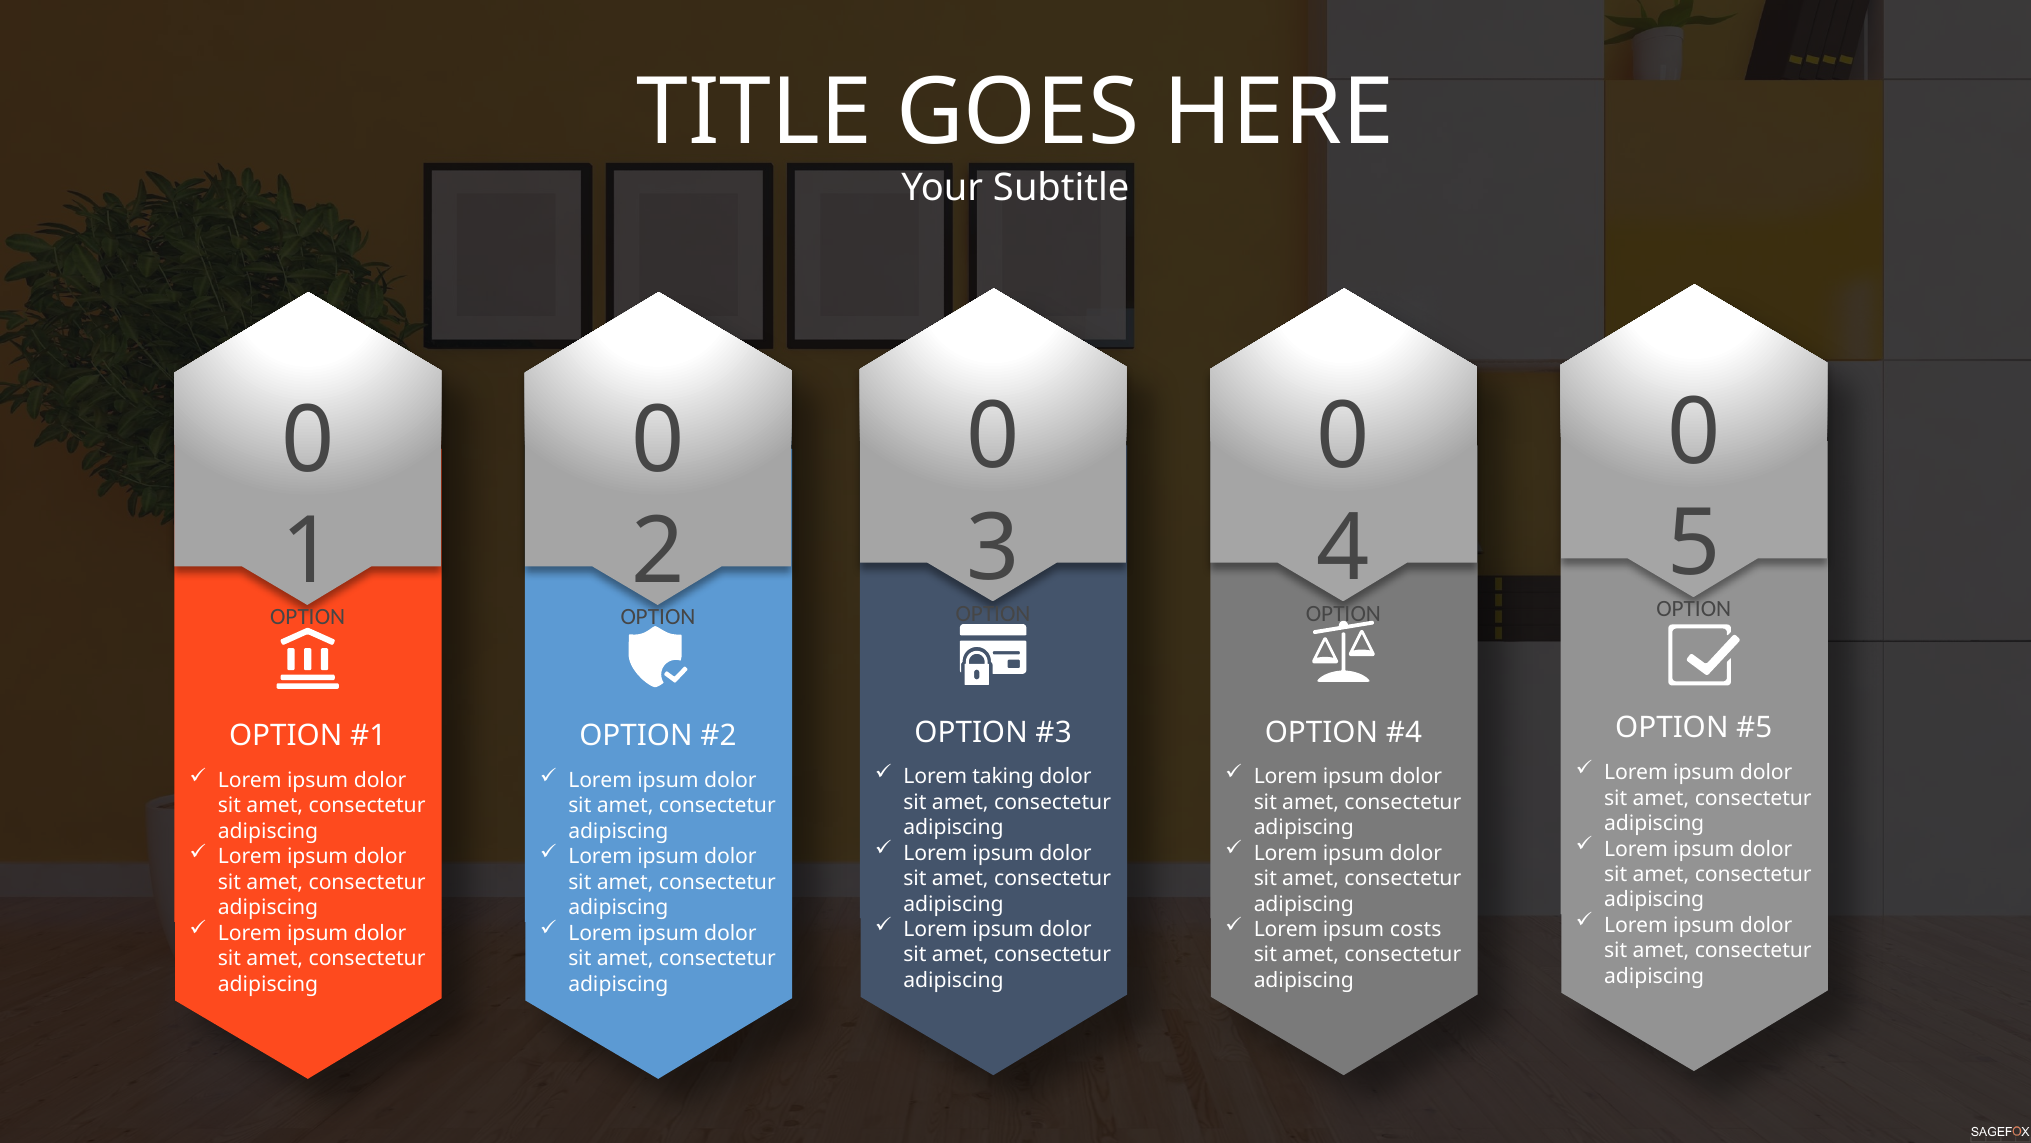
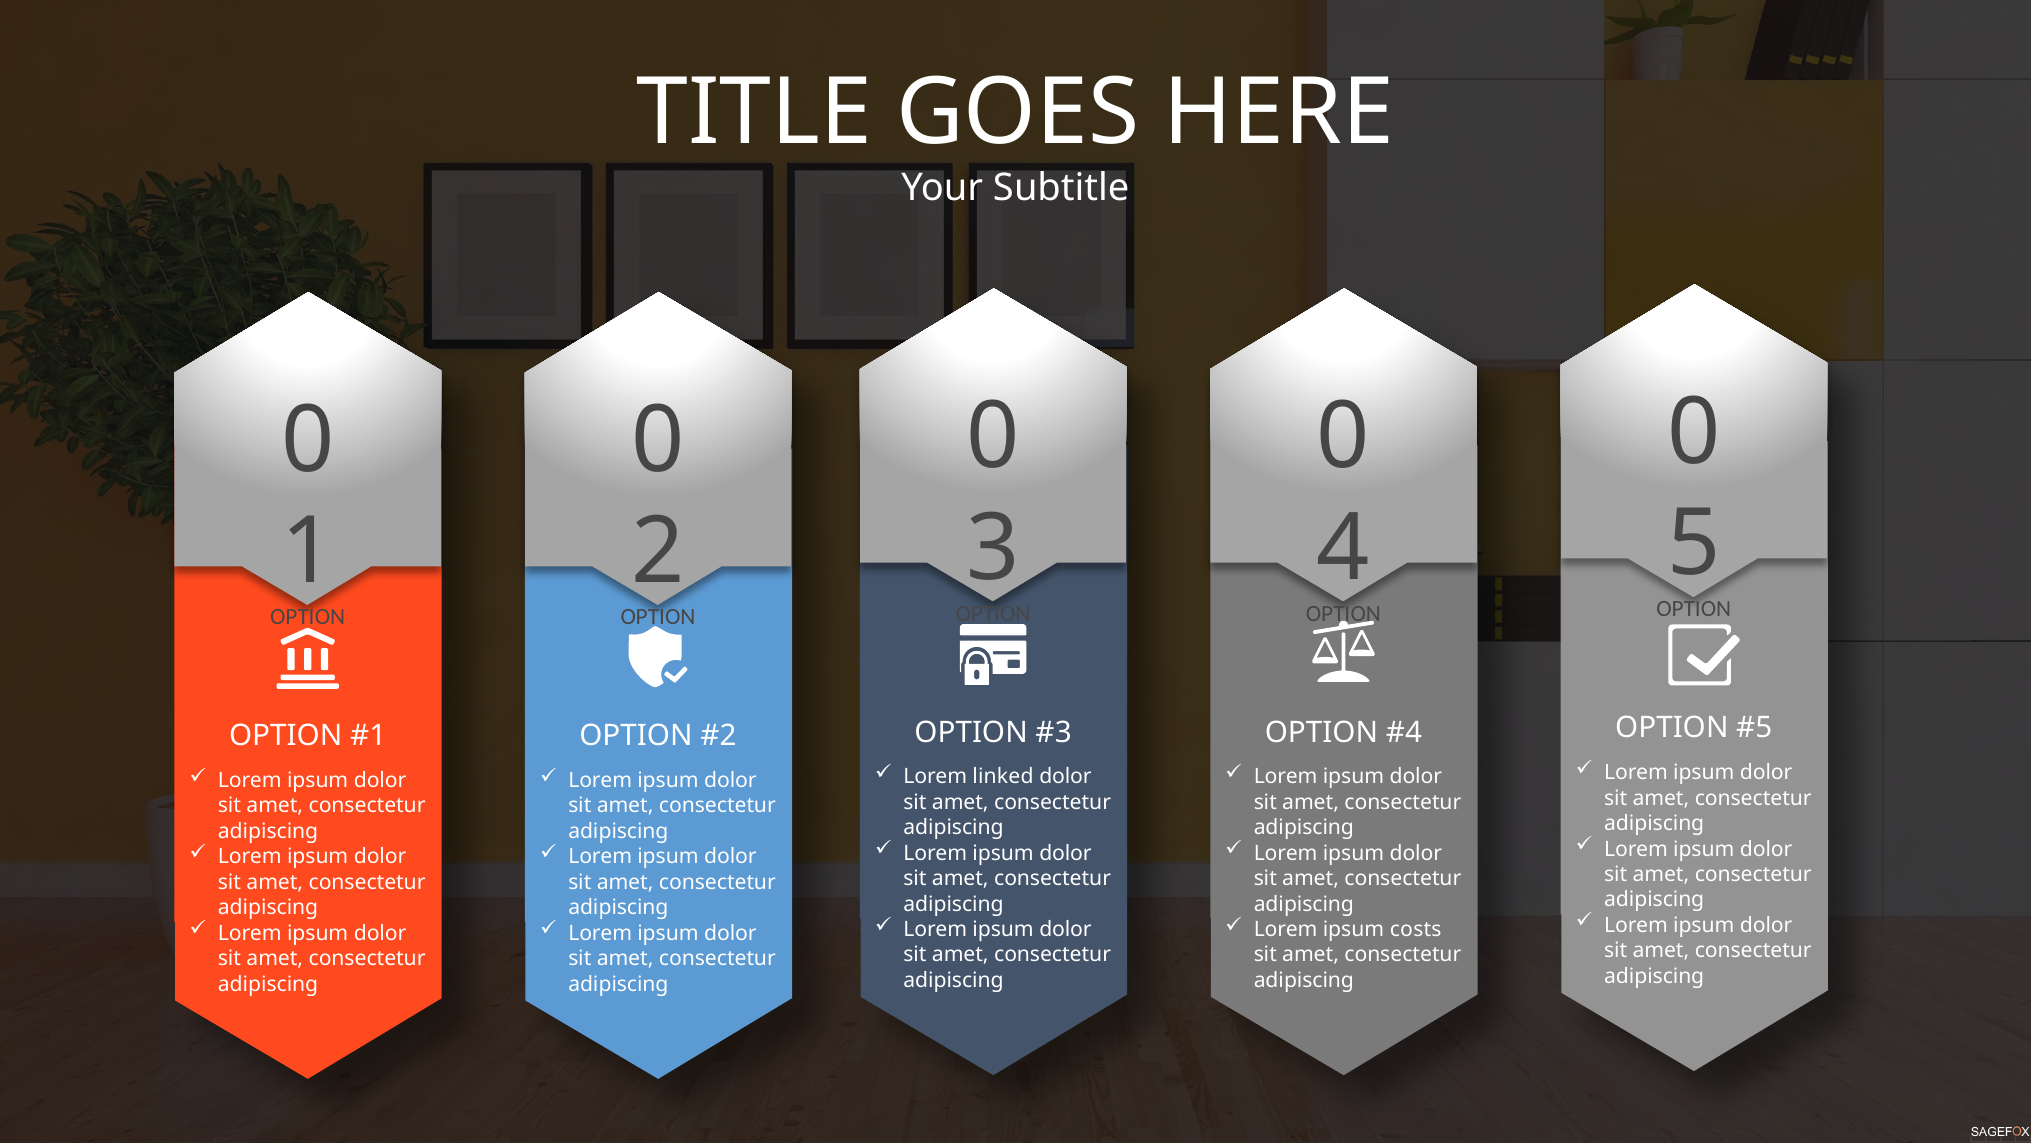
taking: taking -> linked
